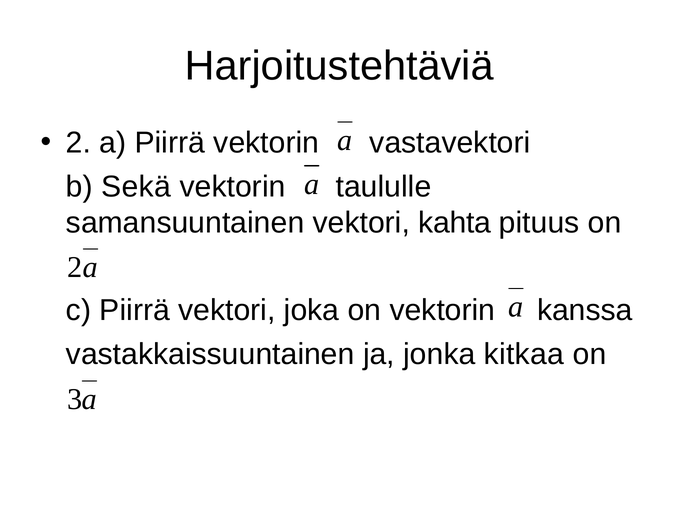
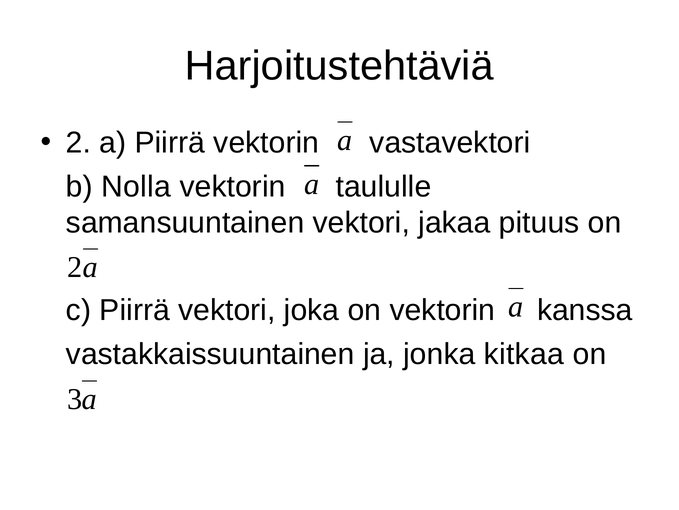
Sekä: Sekä -> Nolla
kahta: kahta -> jakaa
